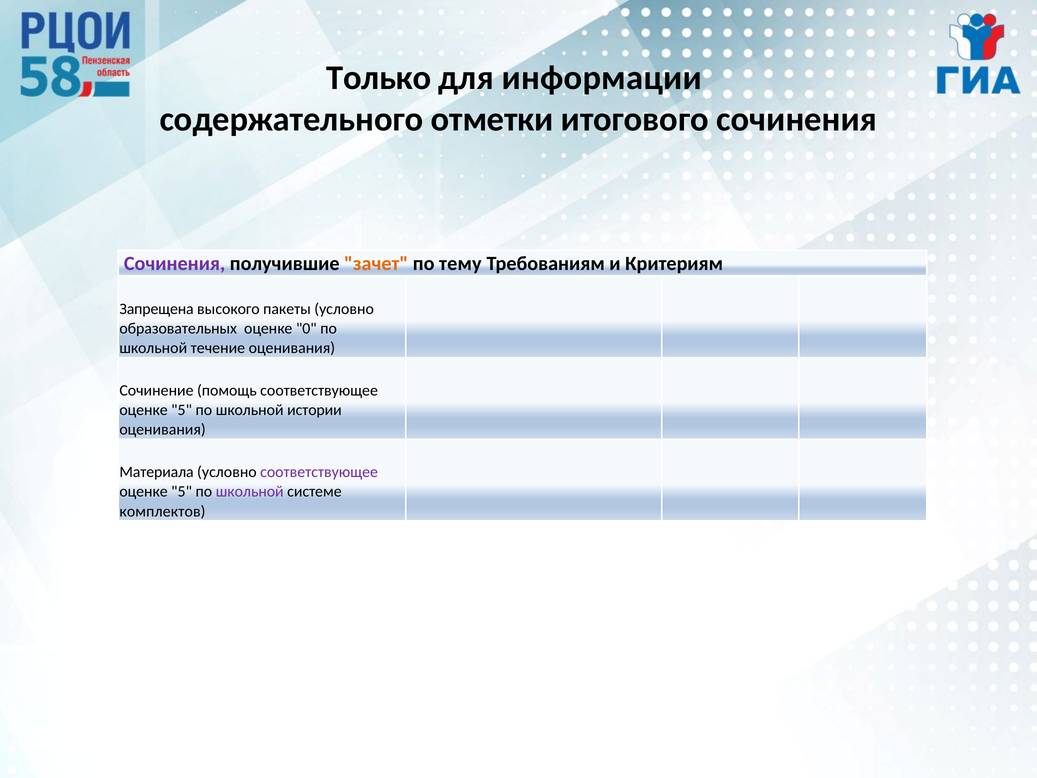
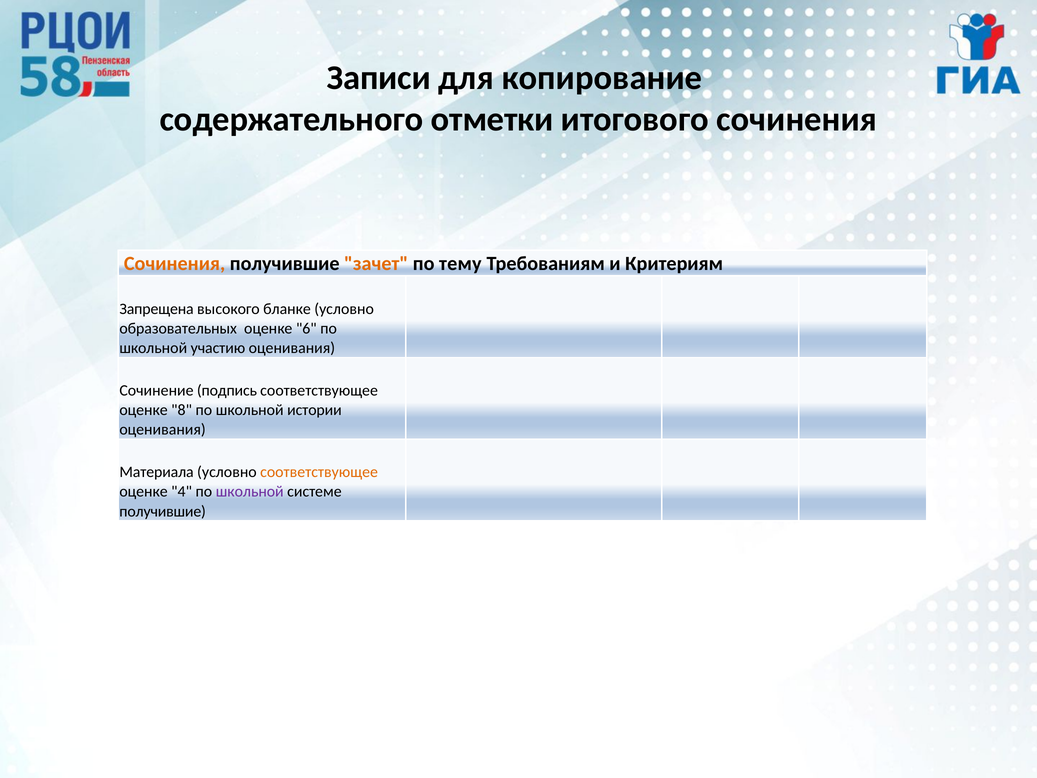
Только: Только -> Записи
информации: информации -> копирование
Сочинения at (175, 264) colour: purple -> orange
пакеты: пакеты -> бланке
0: 0 -> 6
течение: течение -> участию
помощь: помощь -> подпись
5 at (182, 410): 5 -> 8
соответствующее at (319, 472) colour: purple -> orange
5 at (182, 492): 5 -> 4
комплектов at (162, 511): комплектов -> получившие
